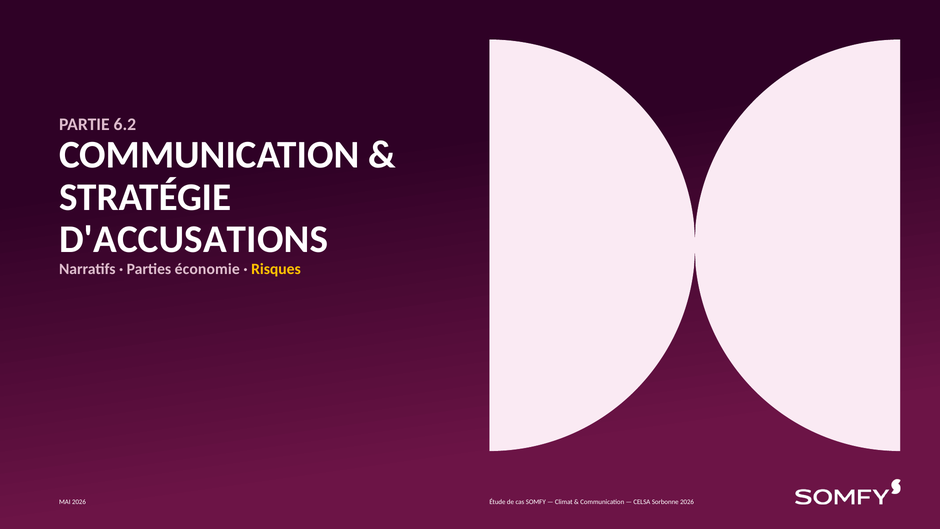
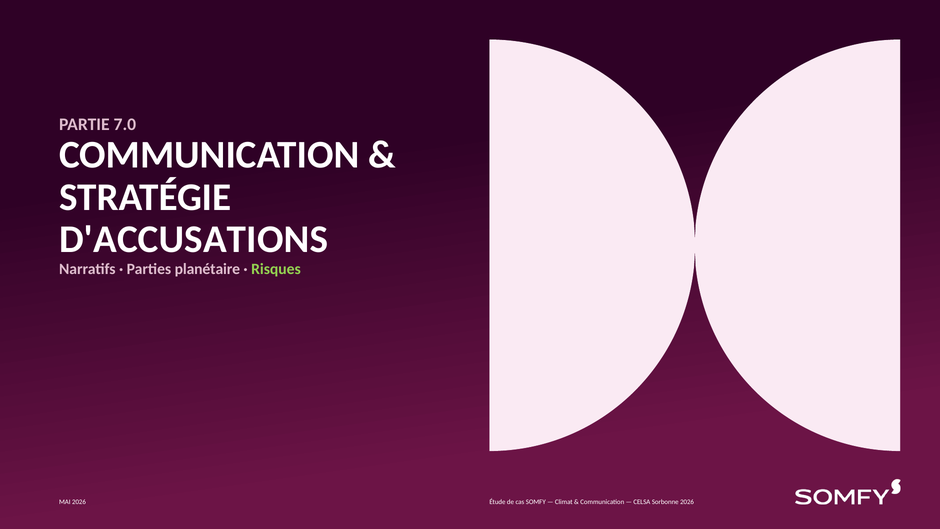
6.2: 6.2 -> 7.0
économie: économie -> planétaire
Risques colour: yellow -> light green
